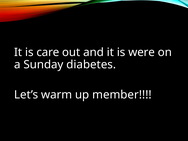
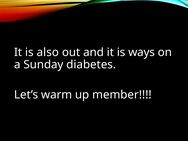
care: care -> also
were: were -> ways
